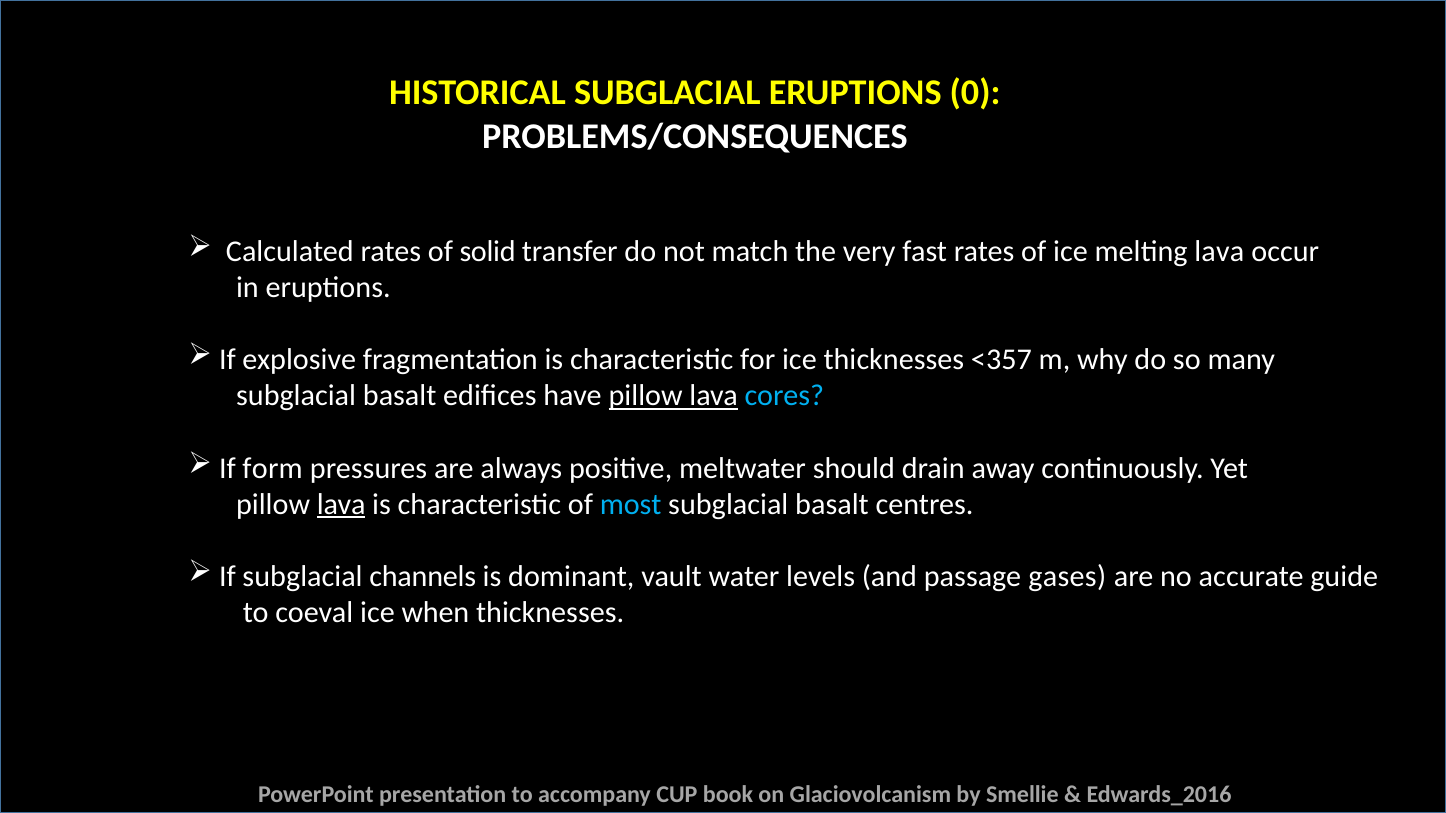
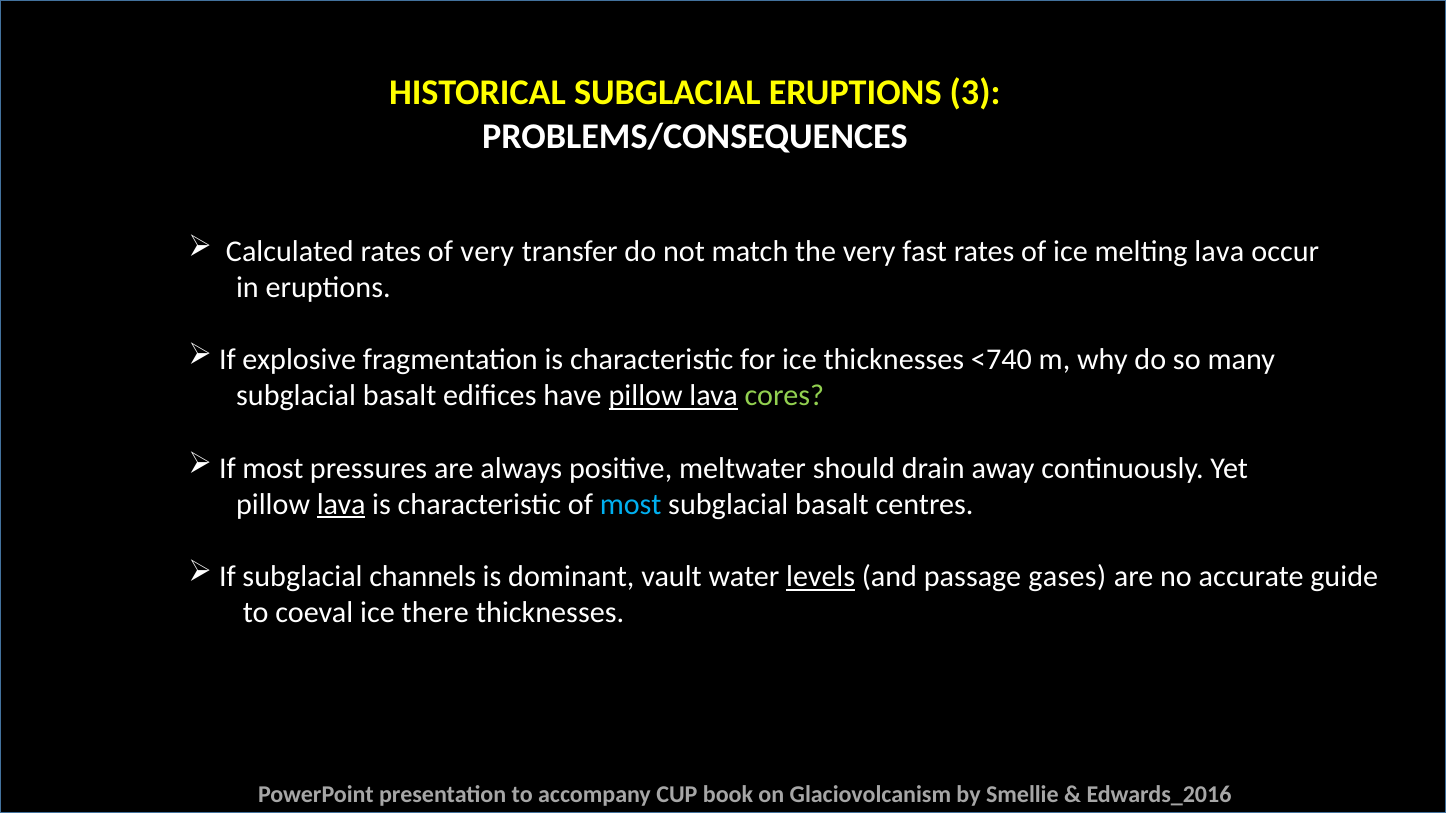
0: 0 -> 3
of solid: solid -> very
<357: <357 -> <740
cores colour: light blue -> light green
If form: form -> most
levels underline: none -> present
when: when -> there
